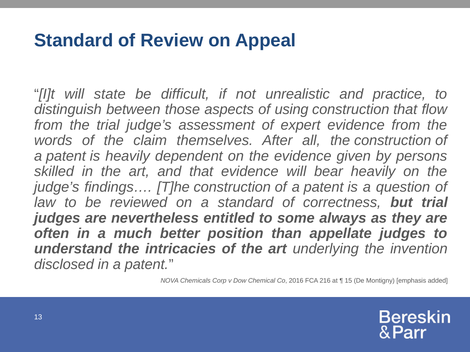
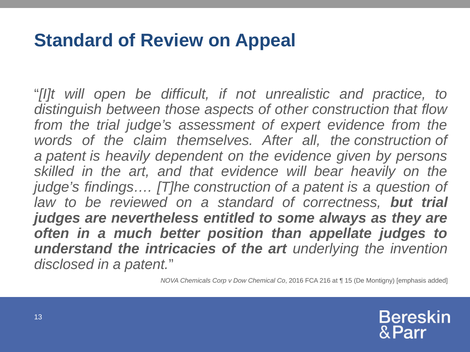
state: state -> open
using: using -> other
